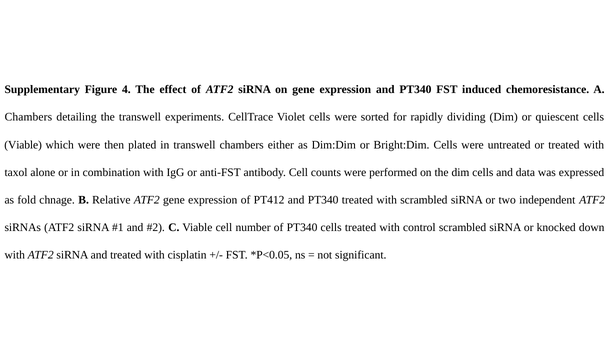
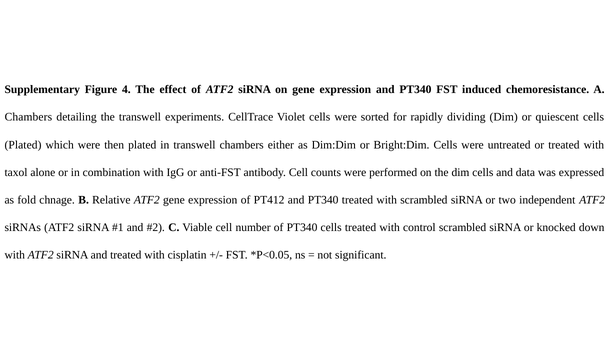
Viable at (23, 145): Viable -> Plated
